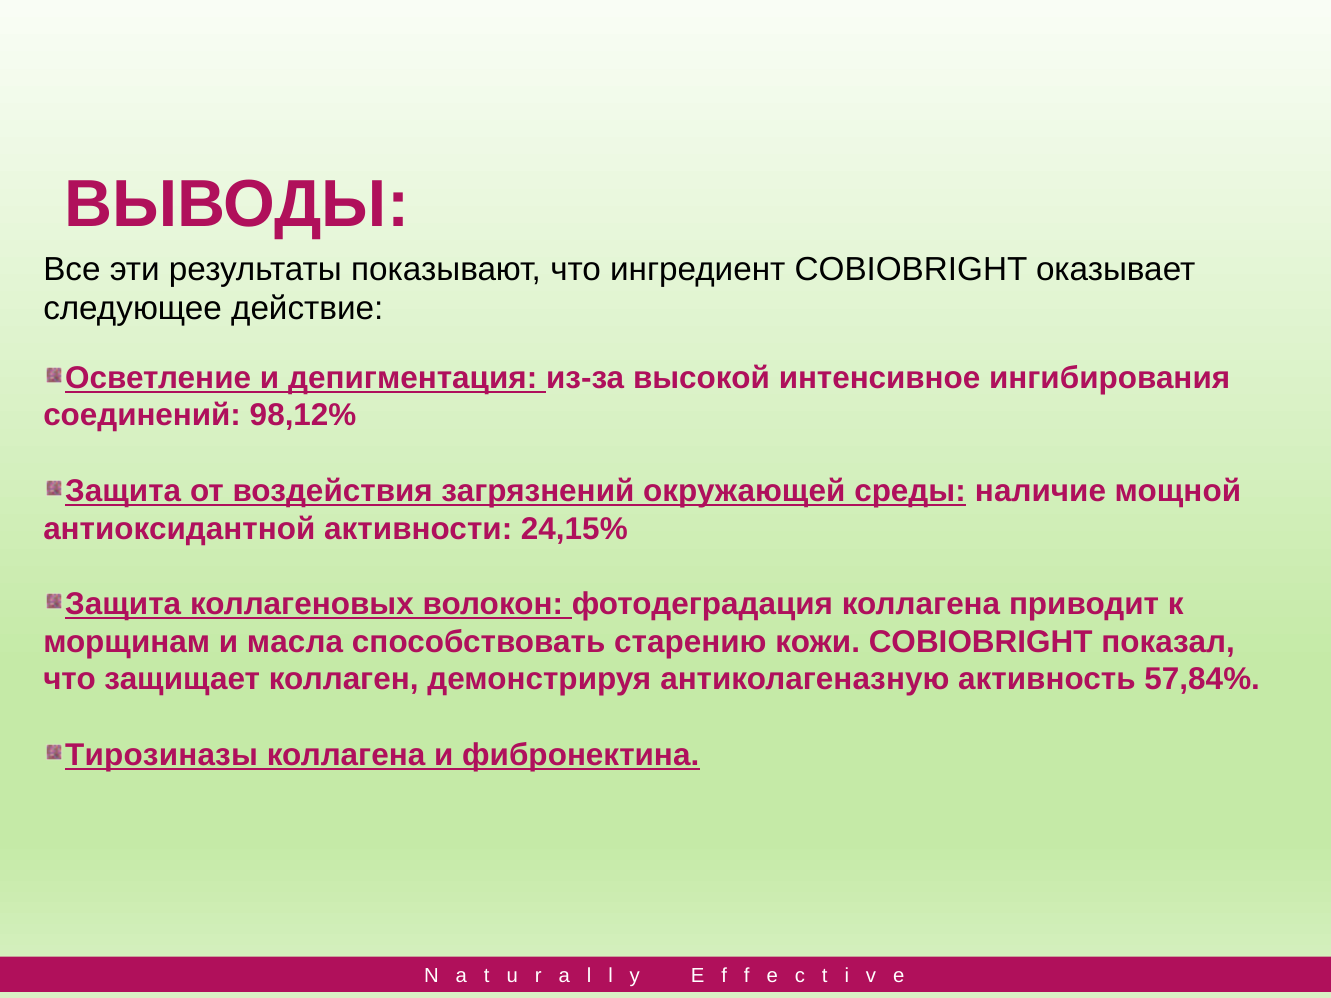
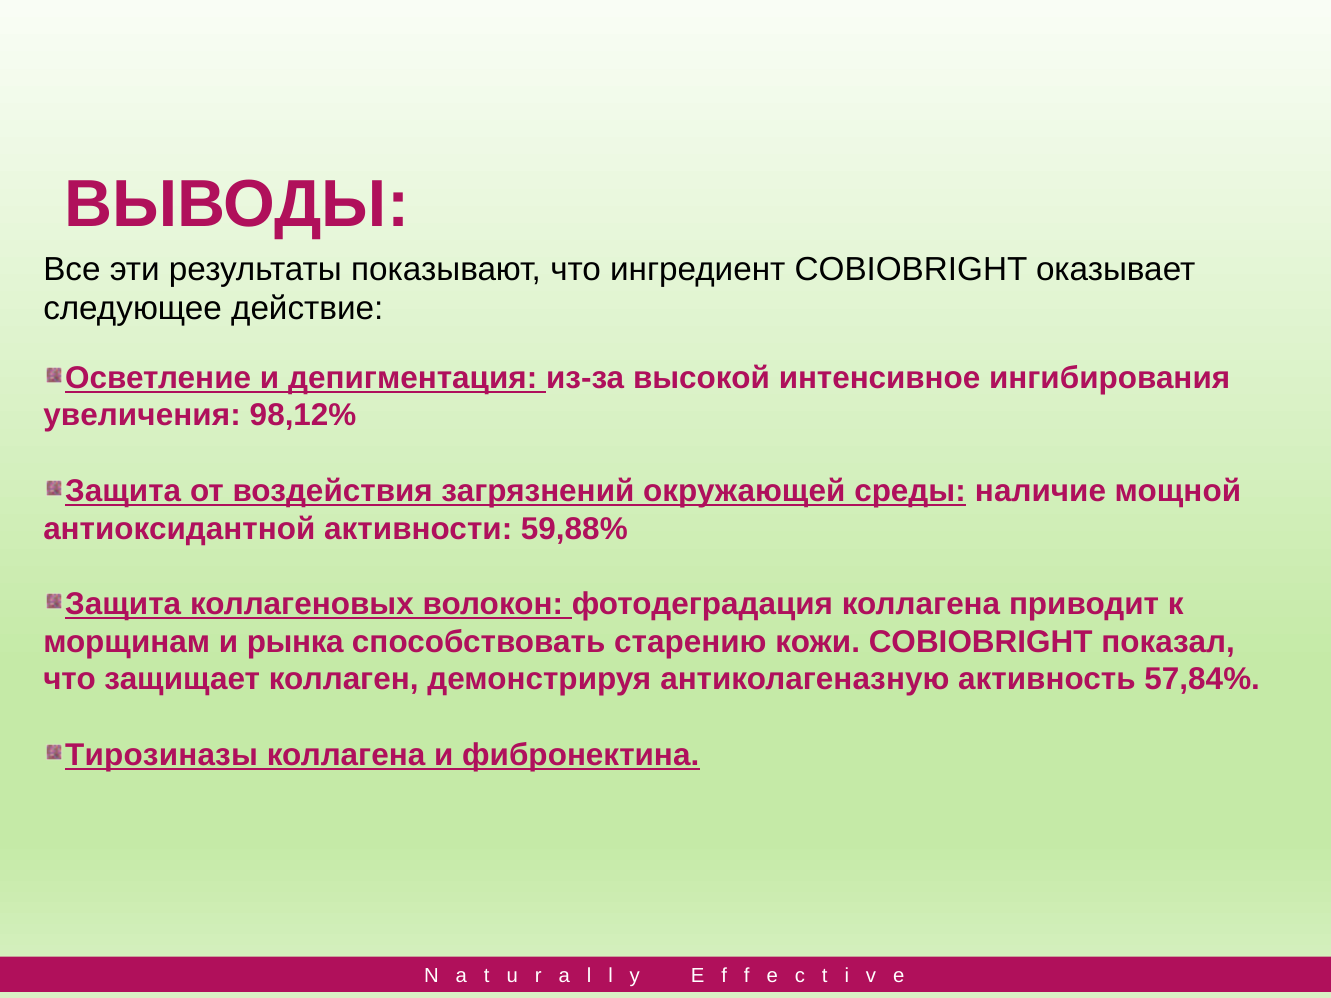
соединений: соединений -> увеличения
24,15%: 24,15% -> 59,88%
масла: масла -> рынка
